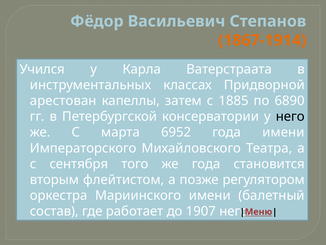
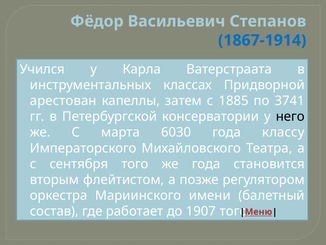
1867-1914 colour: orange -> blue
6890: 6890 -> 3741
6952: 6952 -> 6030
года имени: имени -> классу
1907 него: него -> того
